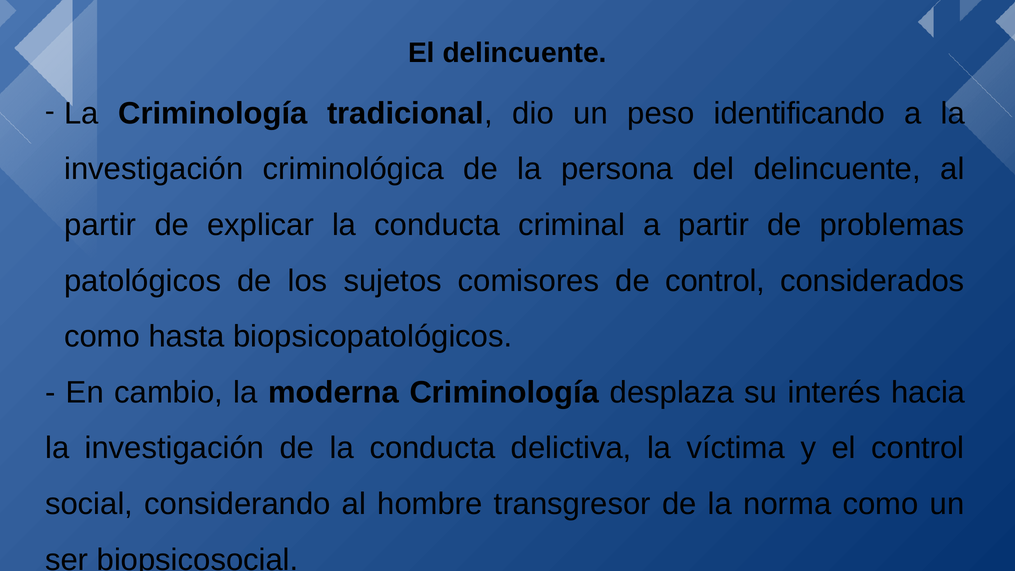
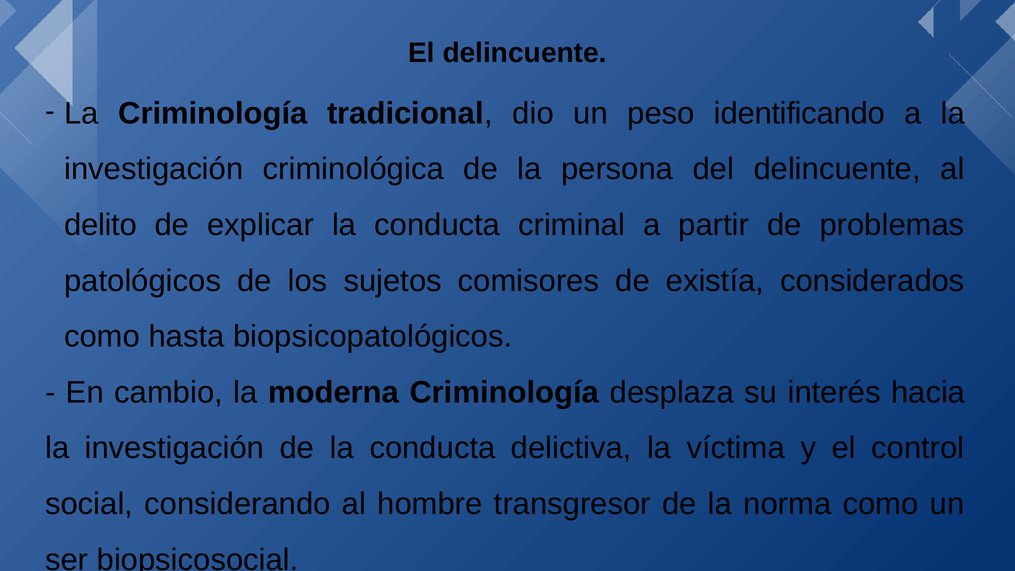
partir at (100, 225): partir -> delito
de control: control -> existía
